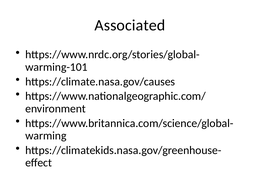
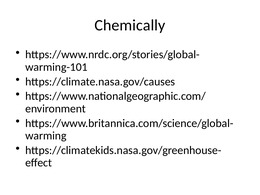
Associated: Associated -> Chemically
